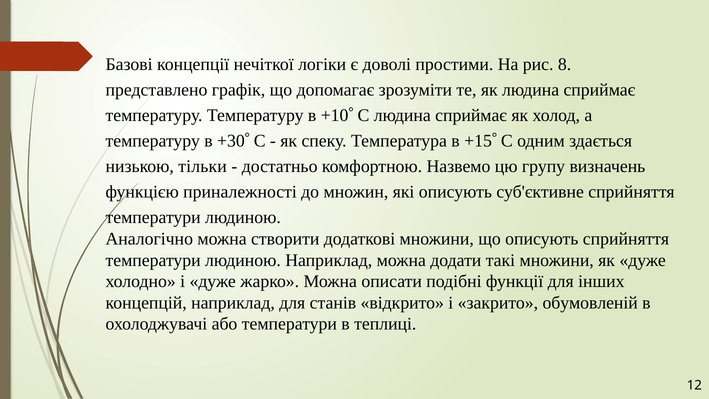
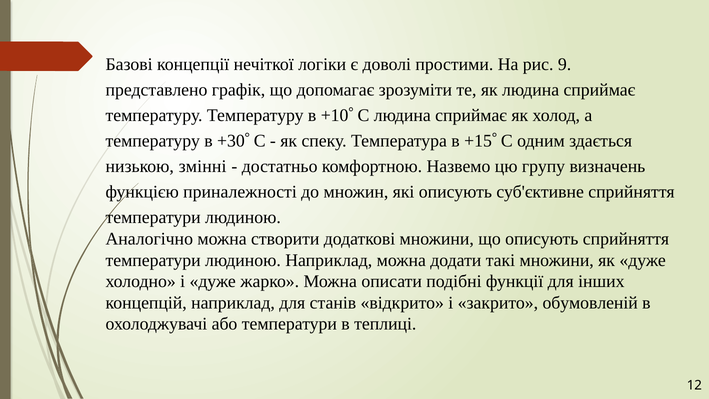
8: 8 -> 9
тільки: тільки -> змінні
